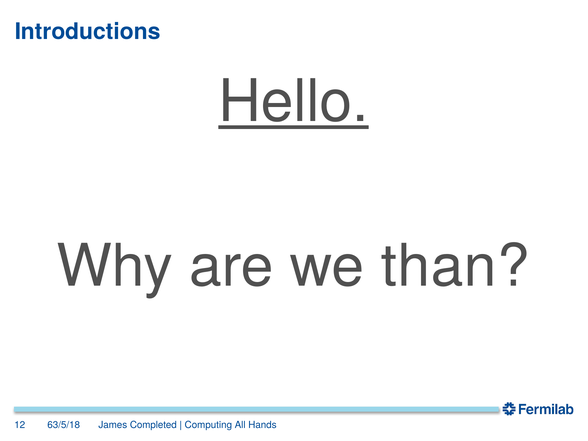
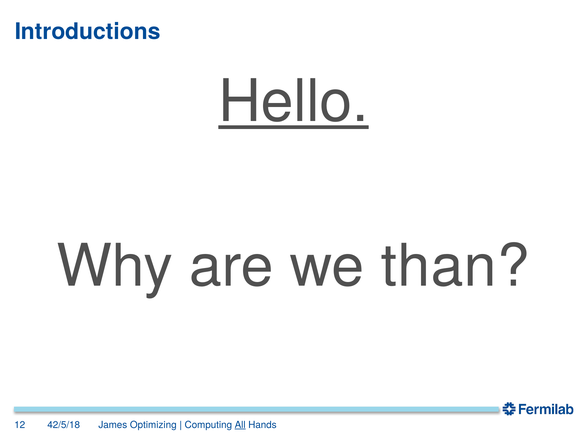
63/5/18: 63/5/18 -> 42/5/18
Completed: Completed -> Optimizing
All underline: none -> present
